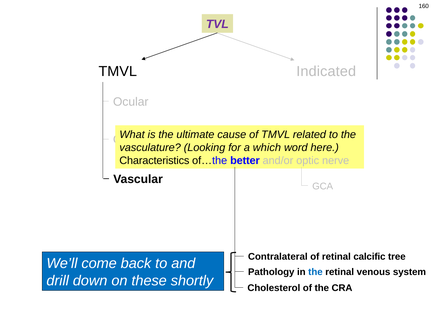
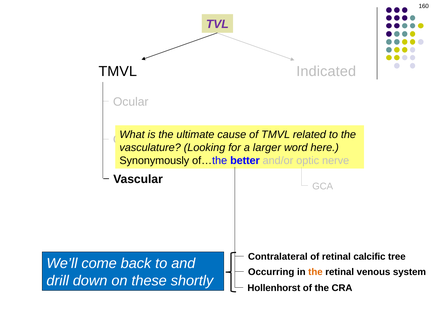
a which: which -> larger
Characteristics: Characteristics -> Synonymously
Pathology: Pathology -> Occurring
the at (315, 272) colour: blue -> orange
Cholesterol: Cholesterol -> Hollenhorst
